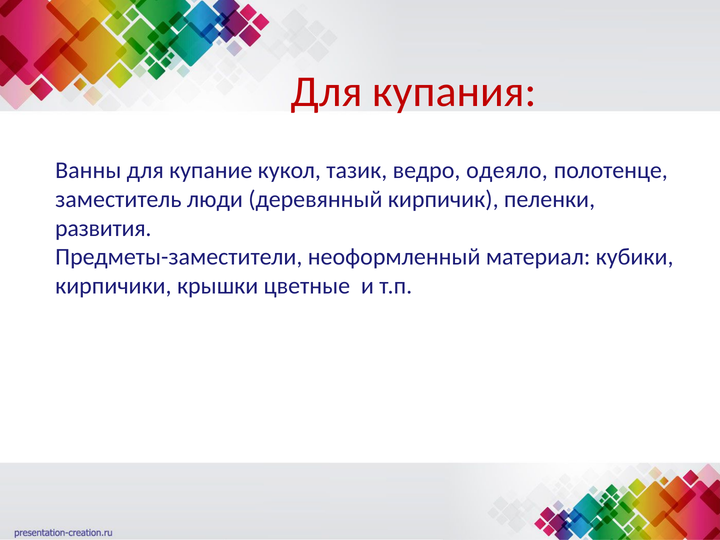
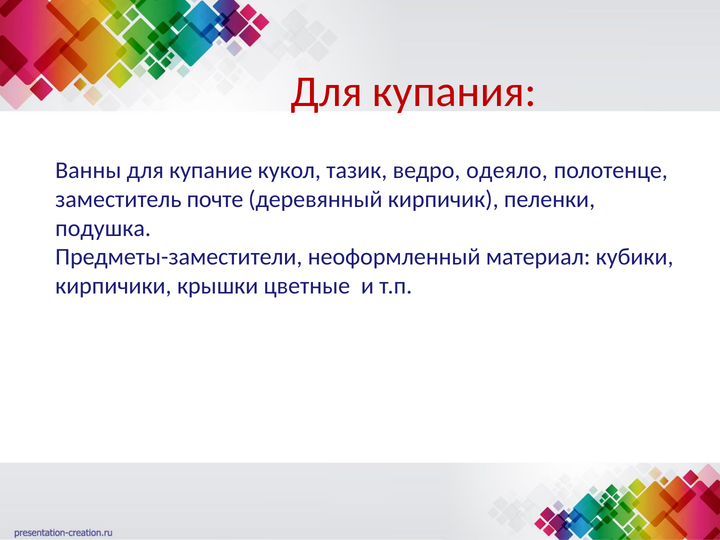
люди: люди -> почте
развития: развития -> подушка
